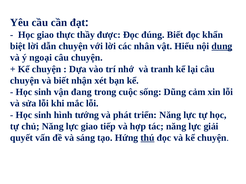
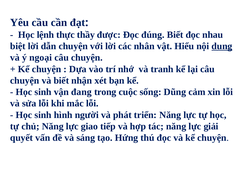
Học giao: giao -> lệnh
khẩn: khẩn -> nhau
tướng: tướng -> người
thú underline: present -> none
